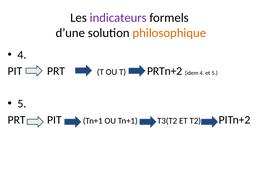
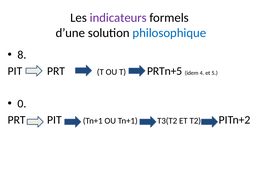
philosophique colour: orange -> blue
4 at (22, 55): 4 -> 8
PRTn+2: PRTn+2 -> PRTn+5
5 at (22, 104): 5 -> 0
